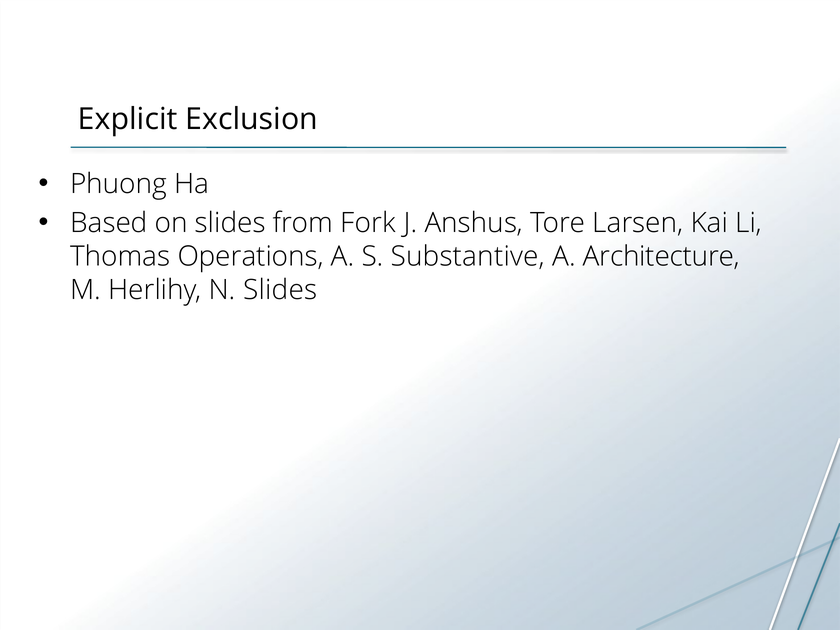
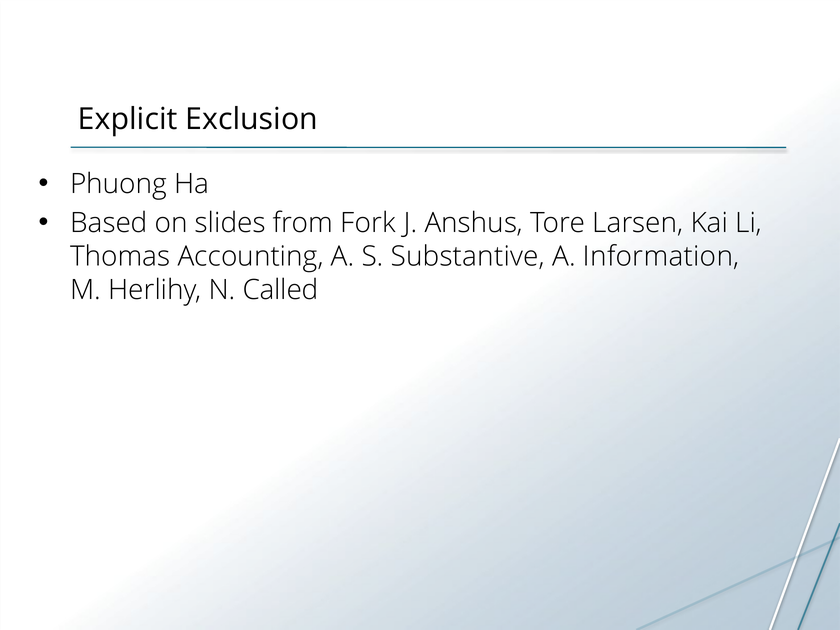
Operations: Operations -> Accounting
Architecture: Architecture -> Information
N Slides: Slides -> Called
